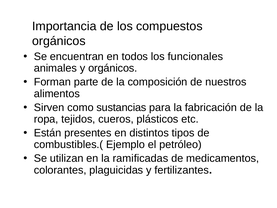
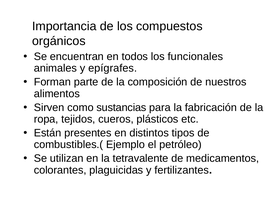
y orgánicos: orgánicos -> epígrafes
ramificadas: ramificadas -> tetravalente
